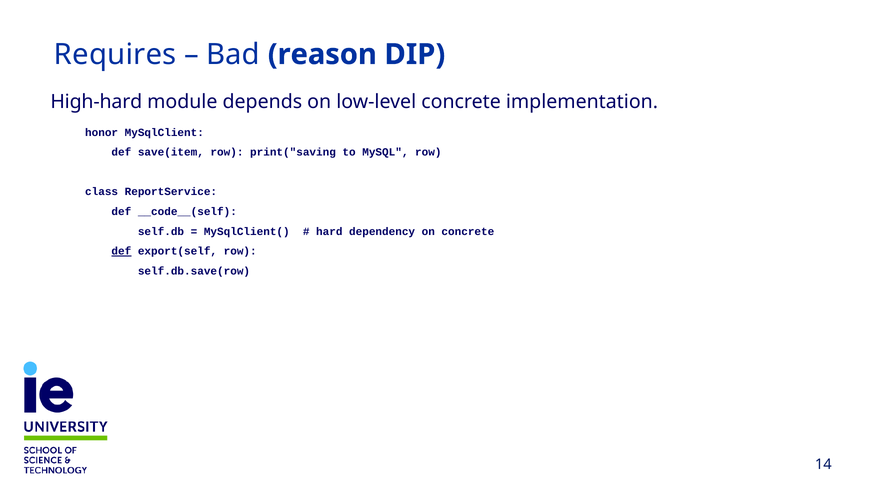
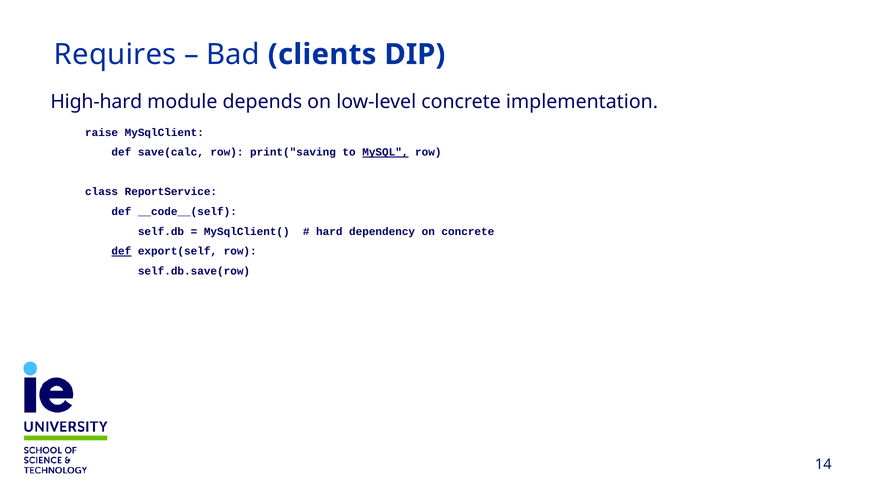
reason: reason -> clients
honor: honor -> raise
save(item: save(item -> save(calc
MySQL underline: none -> present
